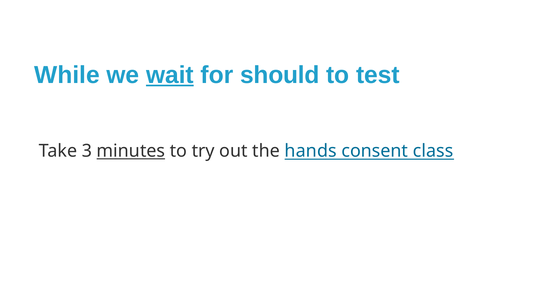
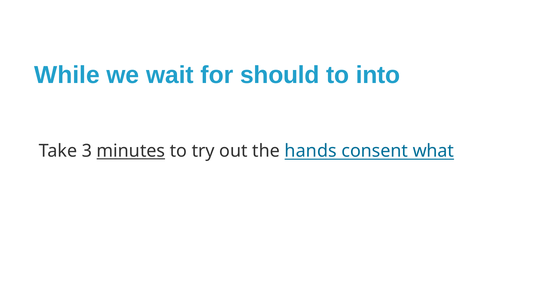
wait underline: present -> none
test: test -> into
class: class -> what
